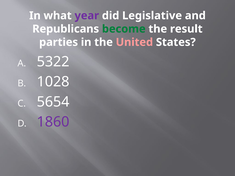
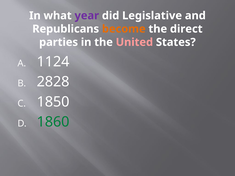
become colour: green -> orange
result: result -> direct
5322: 5322 -> 1124
1028: 1028 -> 2828
5654: 5654 -> 1850
1860 colour: purple -> green
